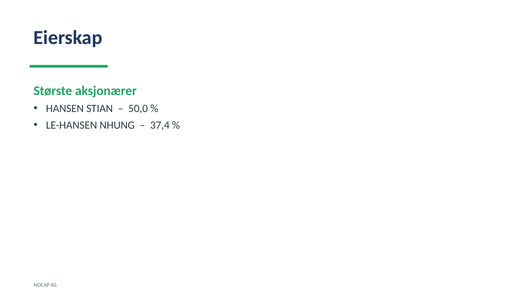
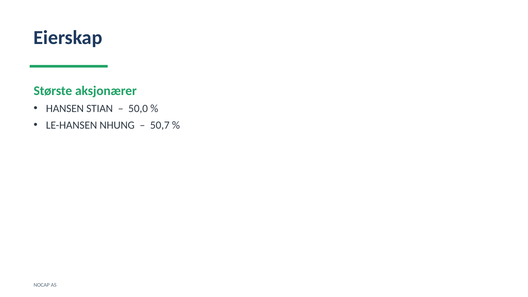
37,4: 37,4 -> 50,7
